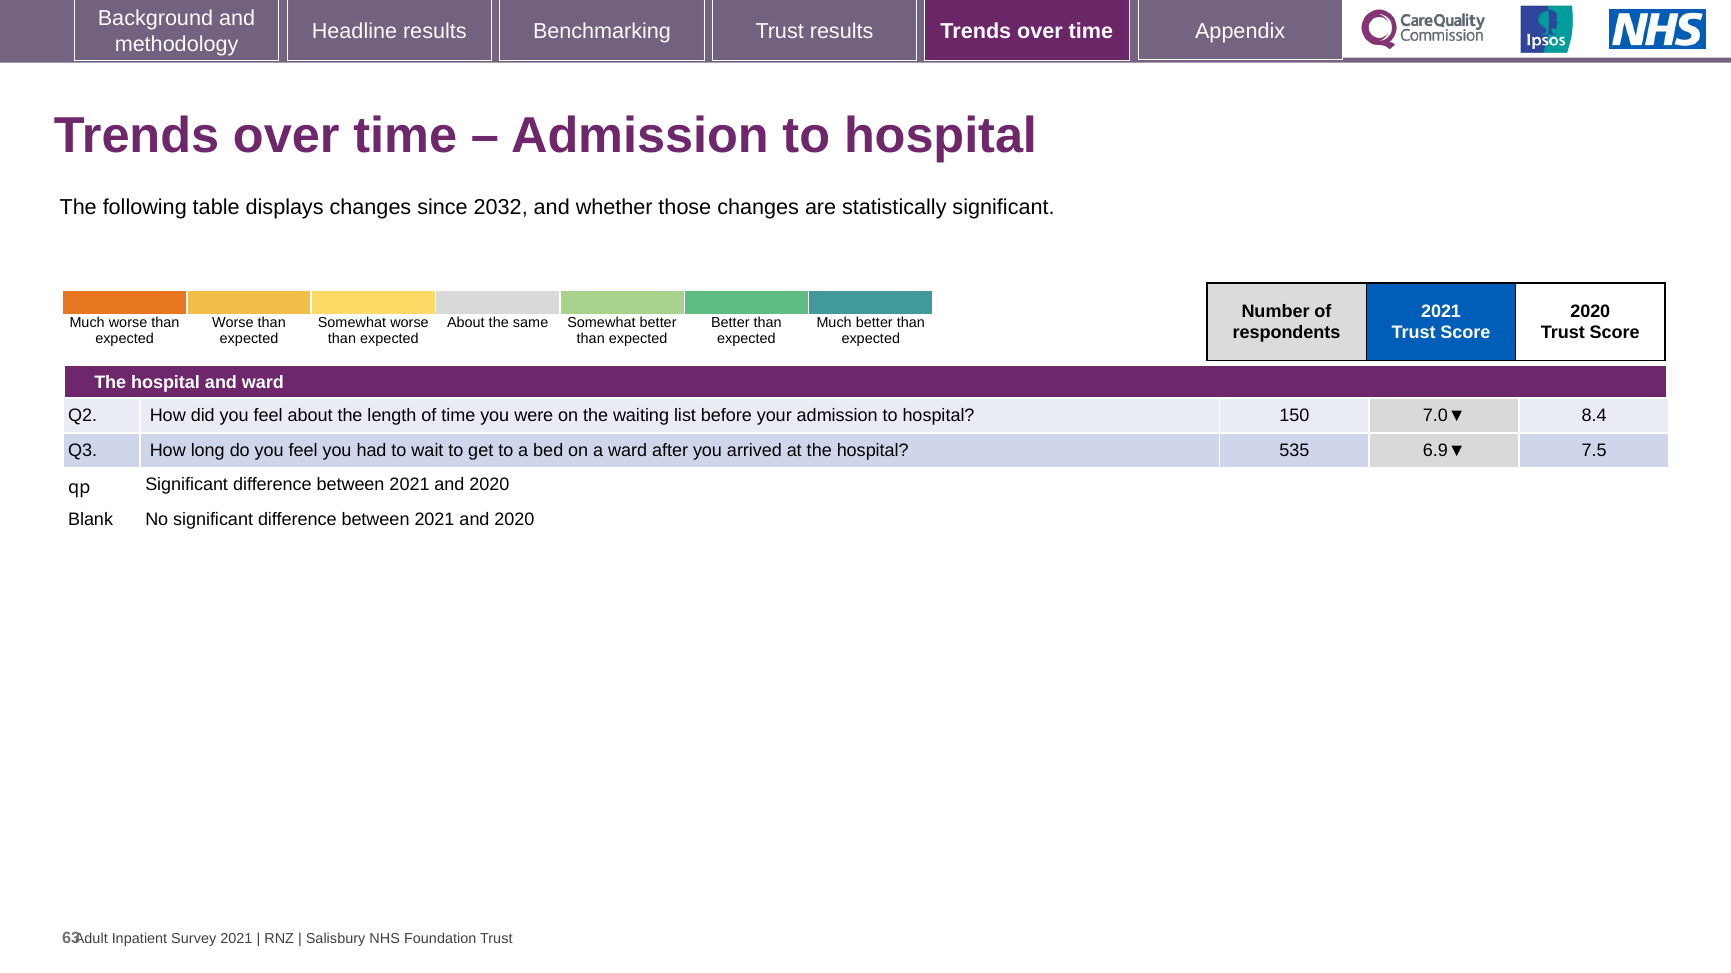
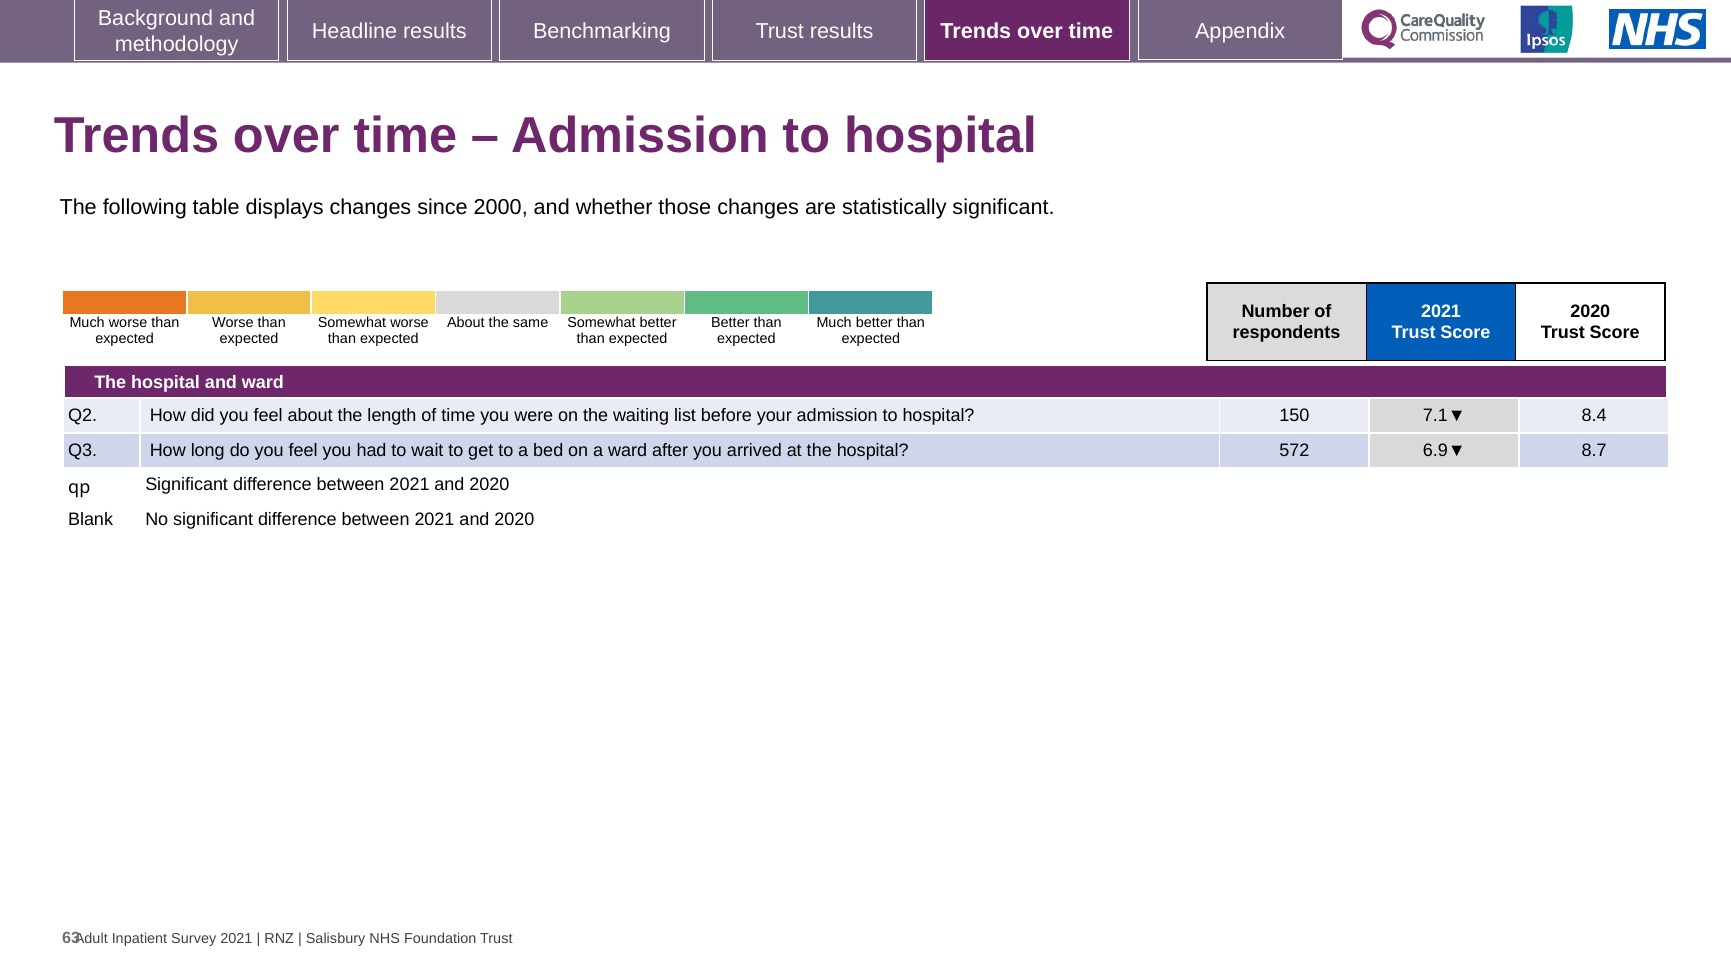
2032: 2032 -> 2000
7.0▼: 7.0▼ -> 7.1▼
535: 535 -> 572
7.5: 7.5 -> 8.7
